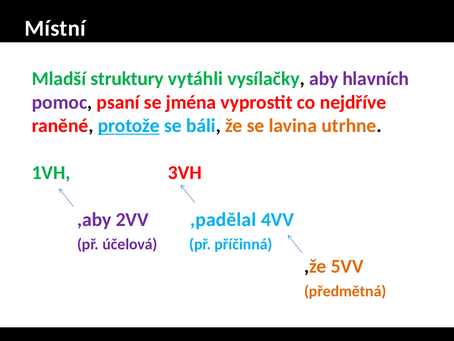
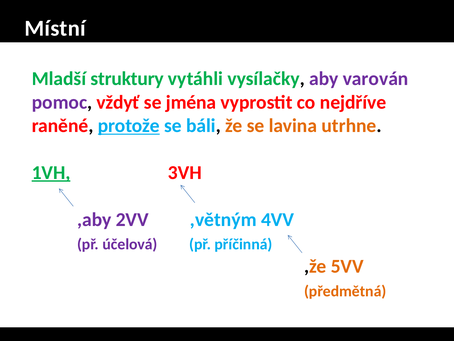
hlavních: hlavních -> varován
psaní: psaní -> vždyť
1VH underline: none -> present
,padělal: ,padělal -> ,větným
